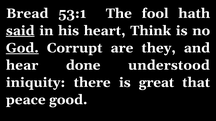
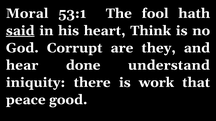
Bread: Bread -> Moral
God underline: present -> none
understood: understood -> understand
great: great -> work
